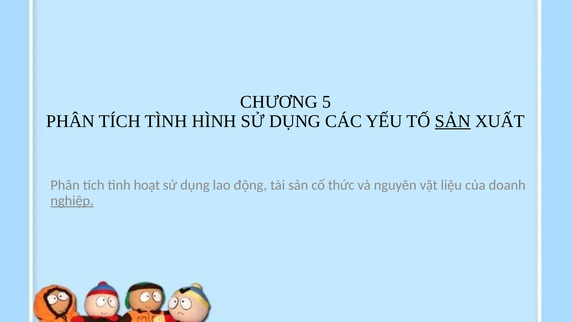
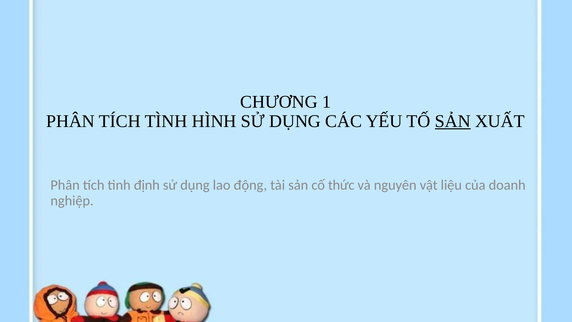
5: 5 -> 1
hoạt: hoạt -> định
nghiệp underline: present -> none
